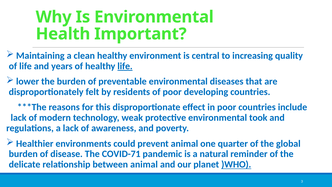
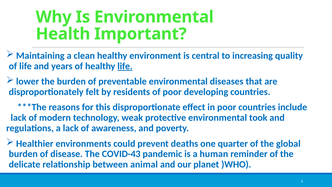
prevent animal: animal -> deaths
COVID-71: COVID-71 -> COVID-43
natural: natural -> human
)WHO underline: present -> none
